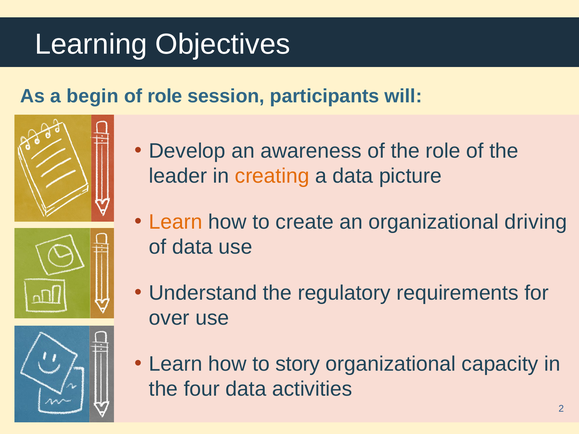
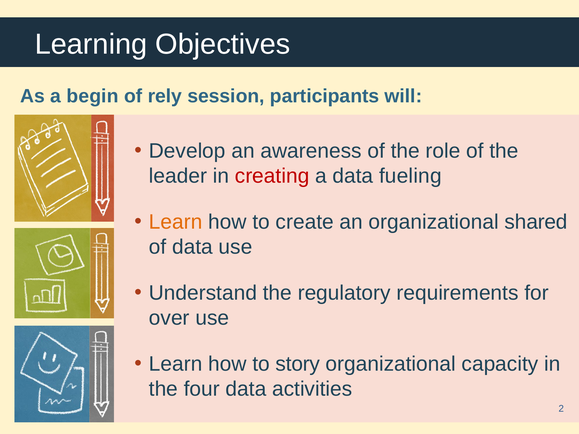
of role: role -> rely
creating colour: orange -> red
picture: picture -> fueling
driving: driving -> shared
